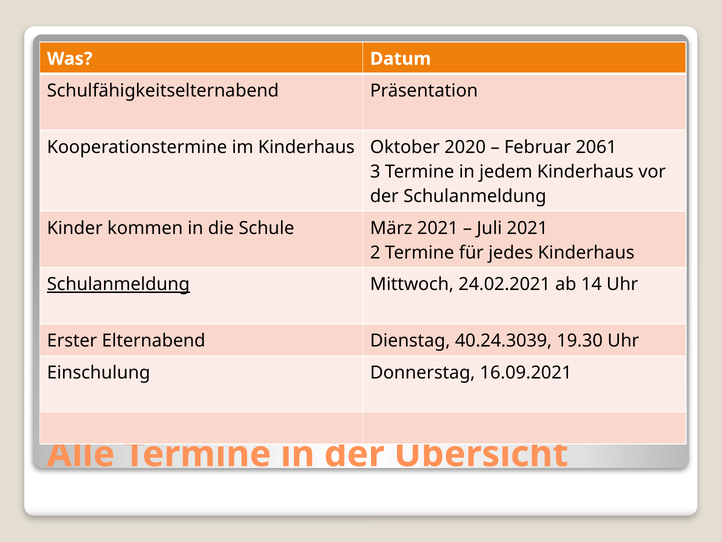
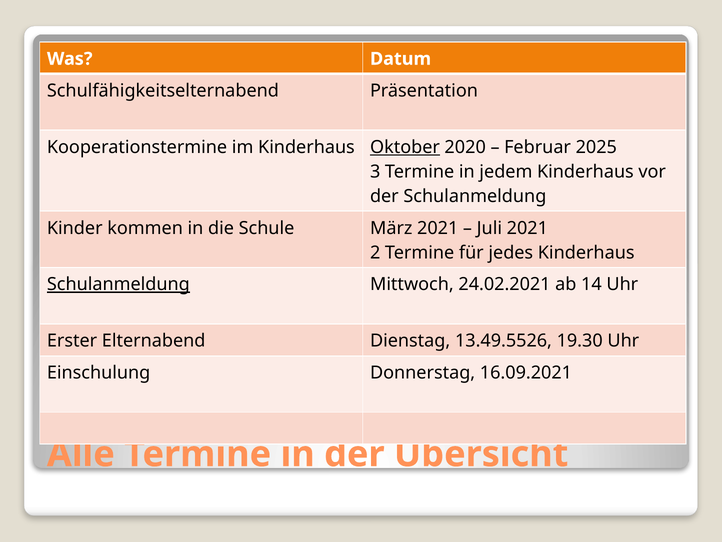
Oktober underline: none -> present
2061: 2061 -> 2025
40.24.3039: 40.24.3039 -> 13.49.5526
